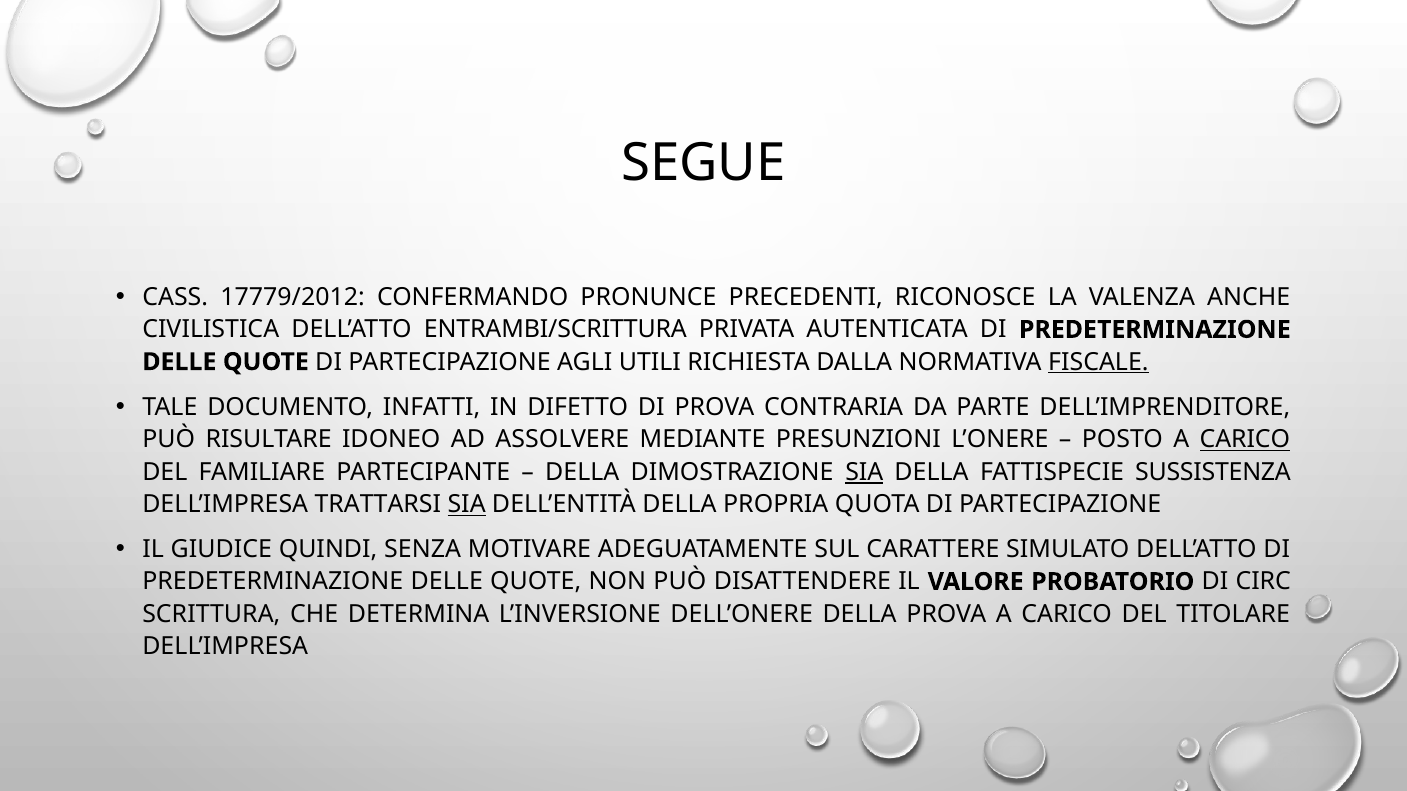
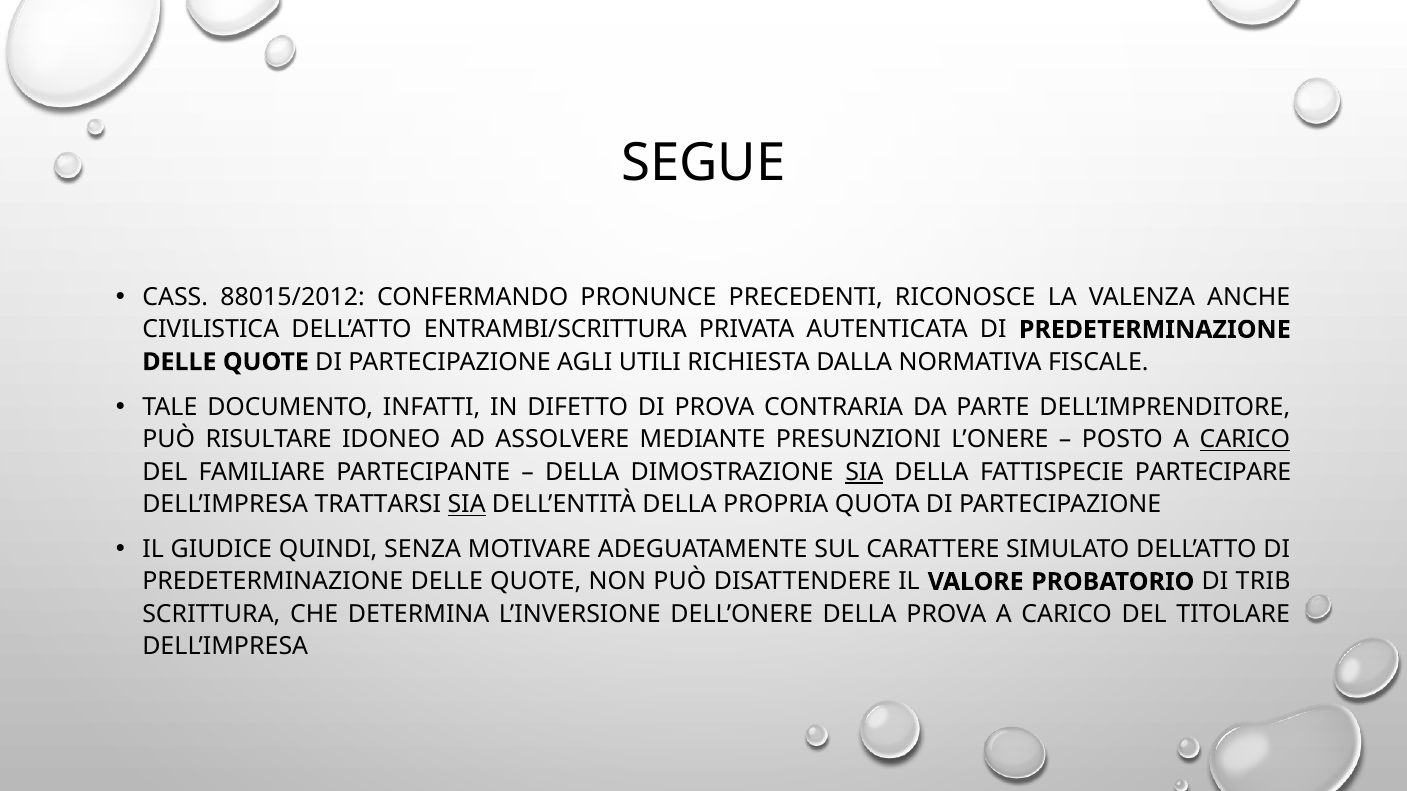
17779/2012: 17779/2012 -> 88015/2012
FISCALE underline: present -> none
SUSSISTENZA: SUSSISTENZA -> PARTECIPARE
CIRC: CIRC -> TRIB
